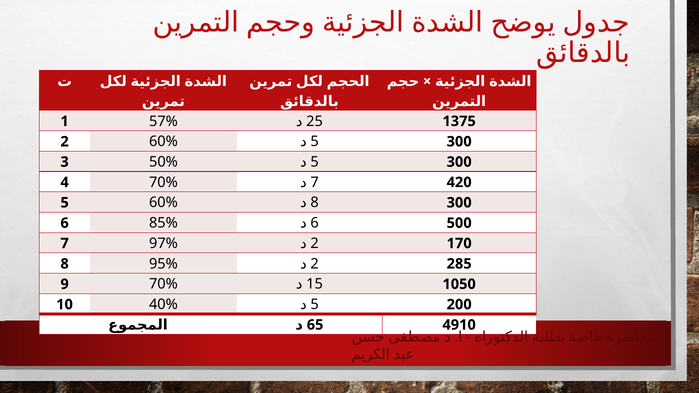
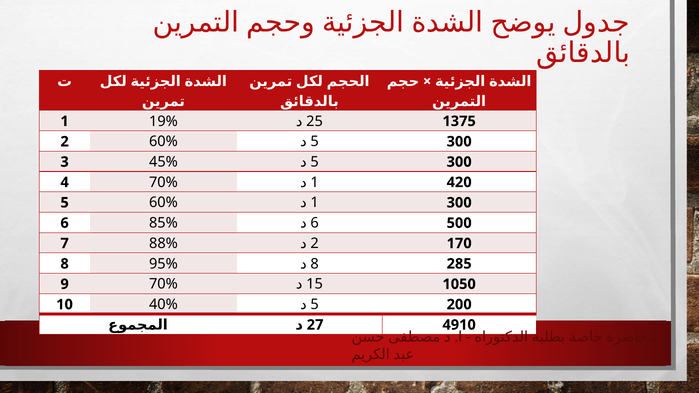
57%: 57% -> 19%
50%: 50% -> 45%
70% 7: 7 -> 1
60% 8: 8 -> 1
97%: 97% -> 88%
95% 2: 2 -> 8
65: 65 -> 27
